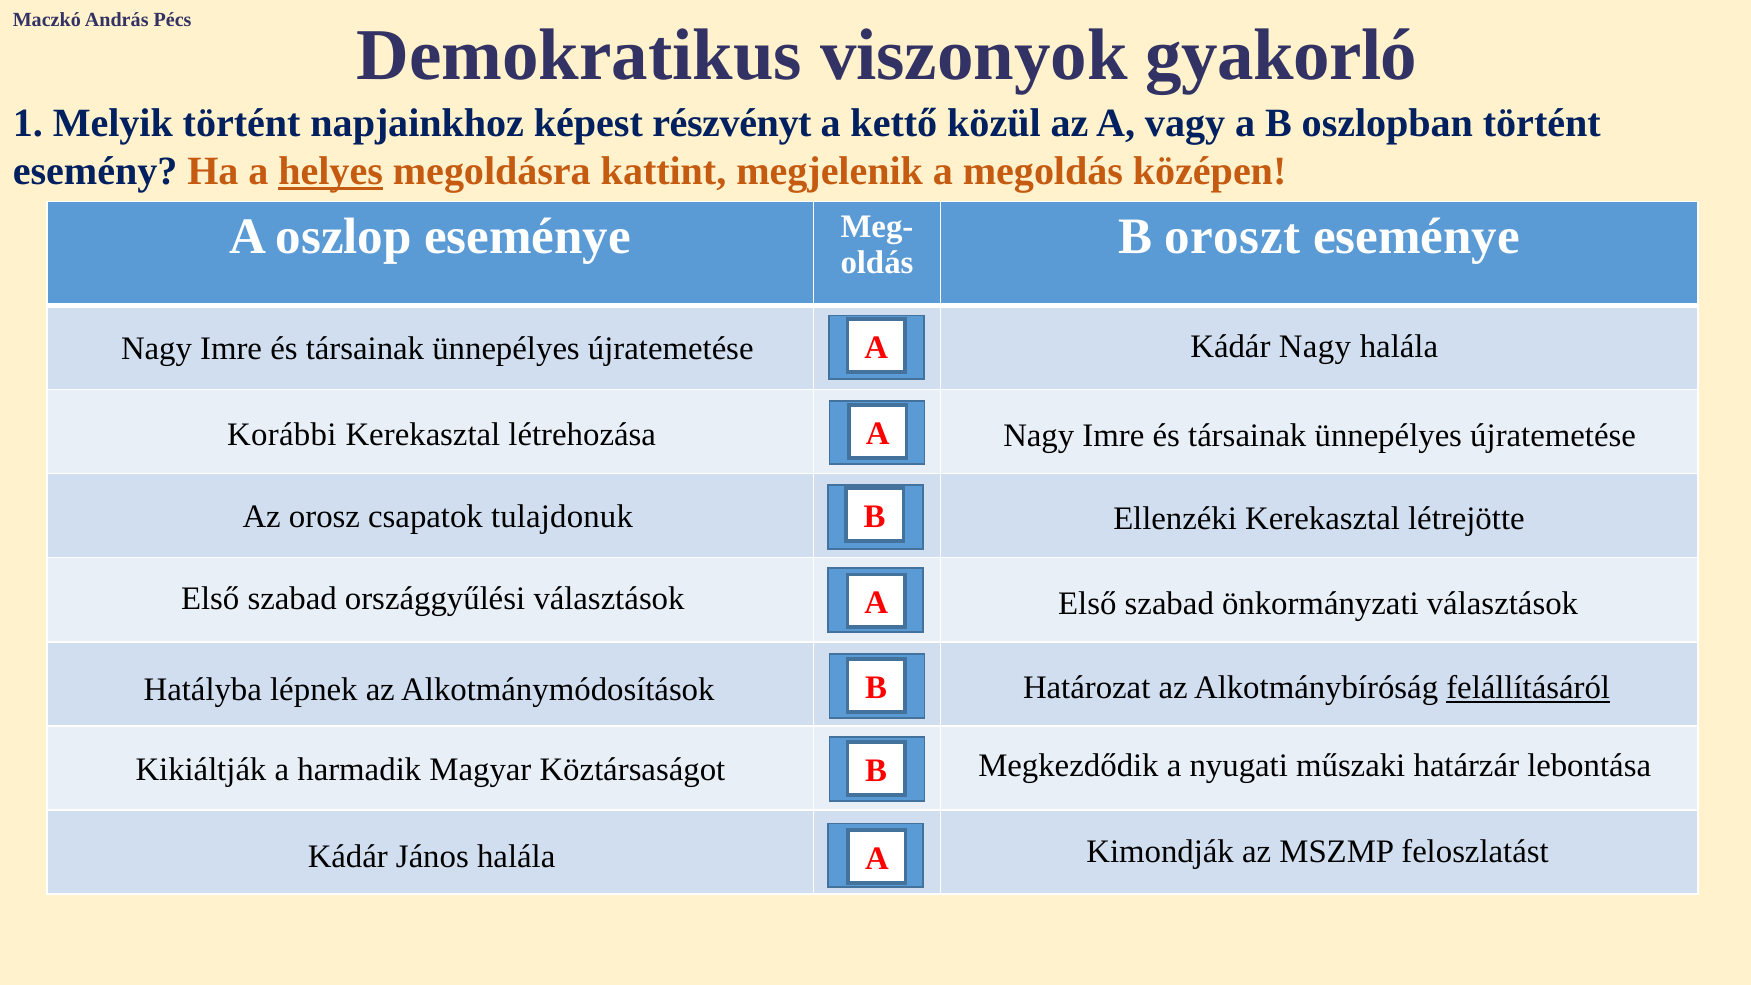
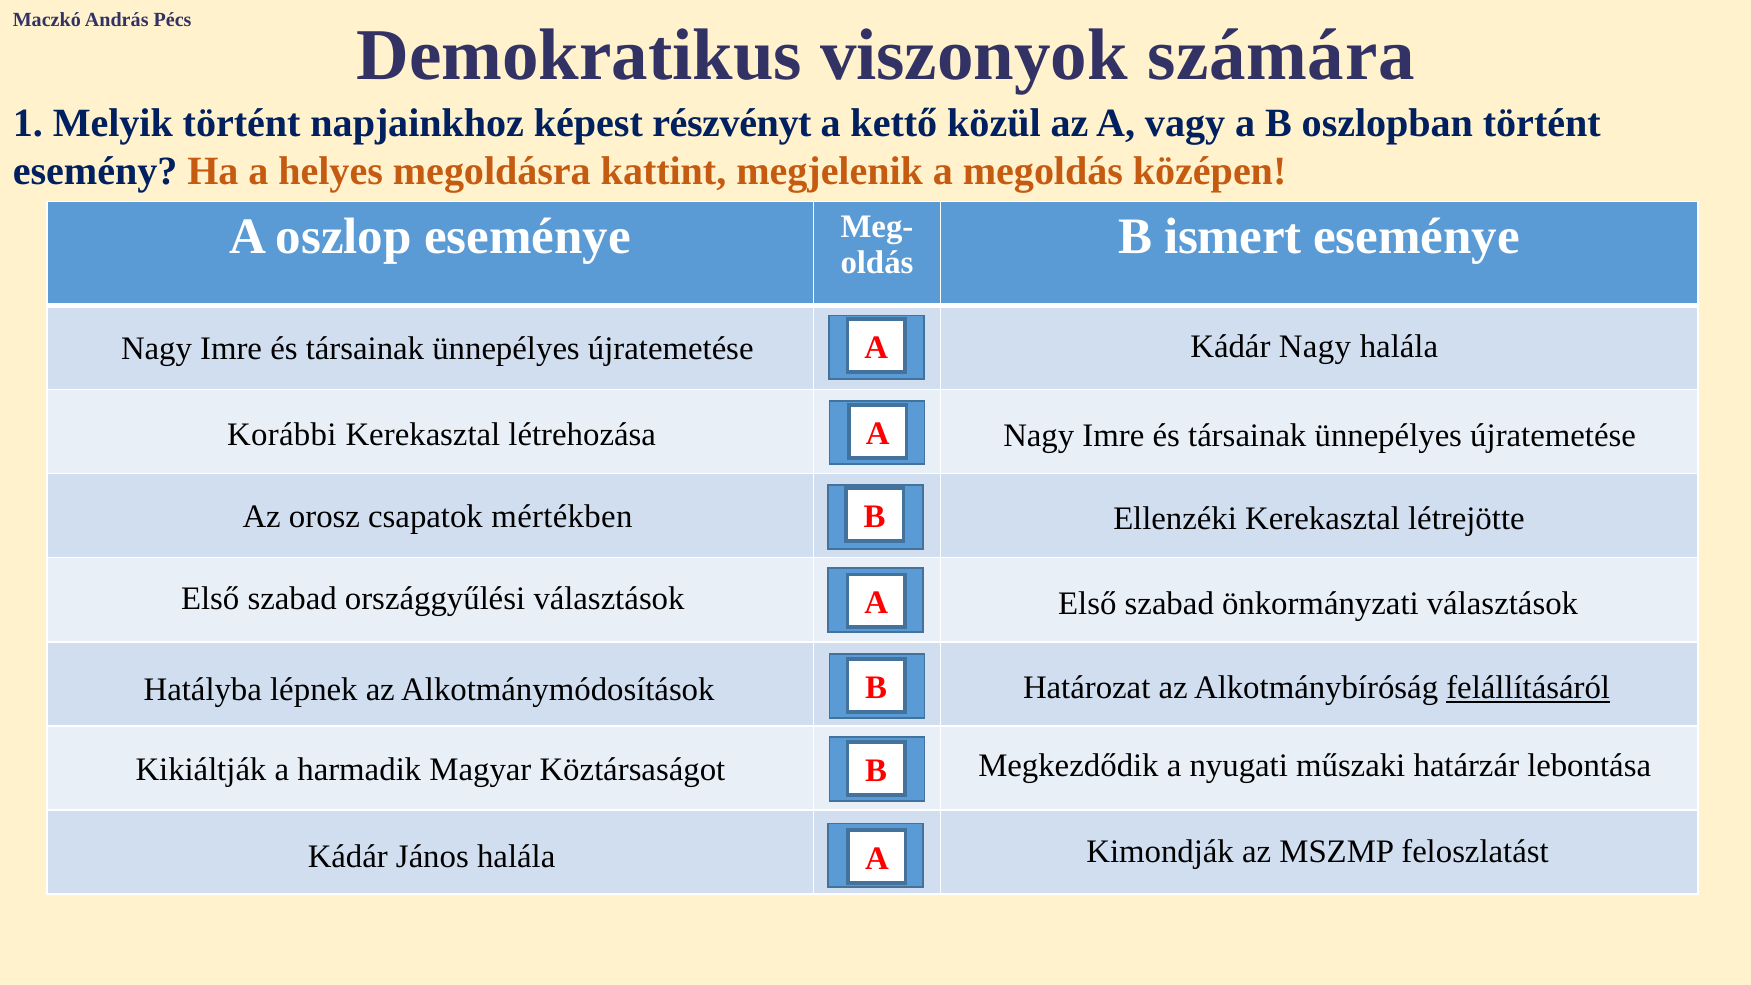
gyakorló: gyakorló -> számára
helyes underline: present -> none
oroszt: oroszt -> ismert
tulajdonuk: tulajdonuk -> mértékben
